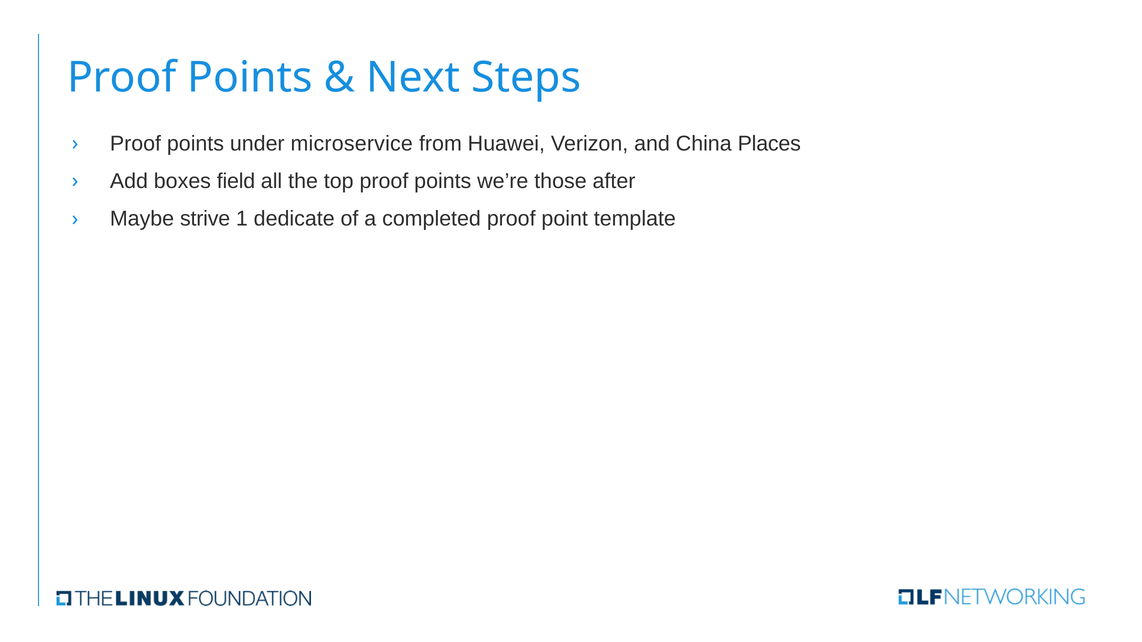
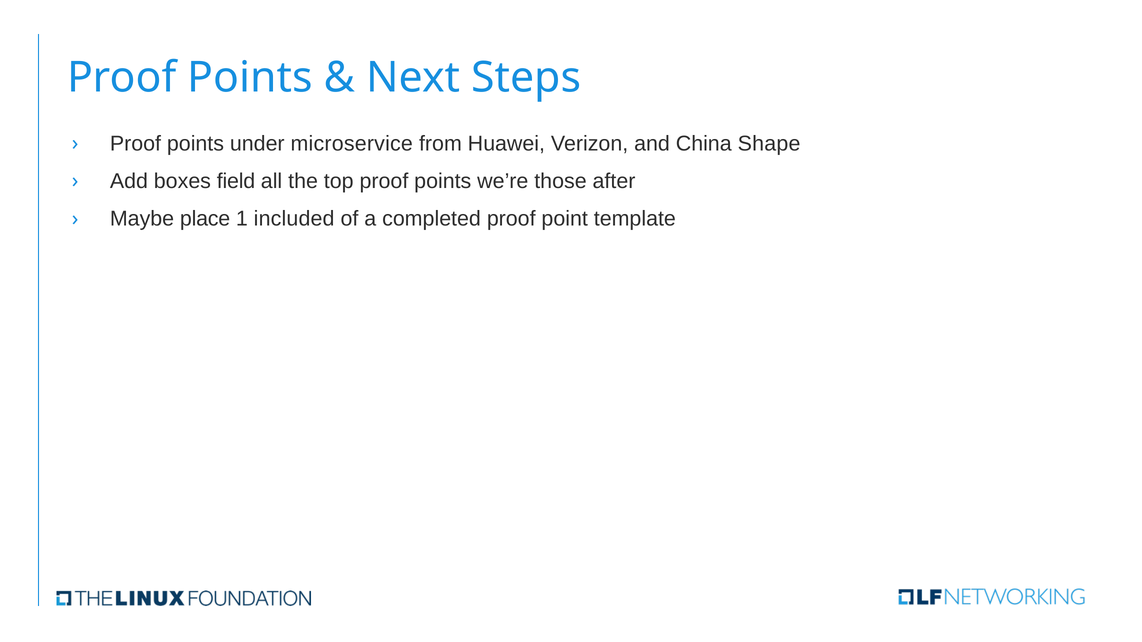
Places: Places -> Shape
strive: strive -> place
dedicate: dedicate -> included
